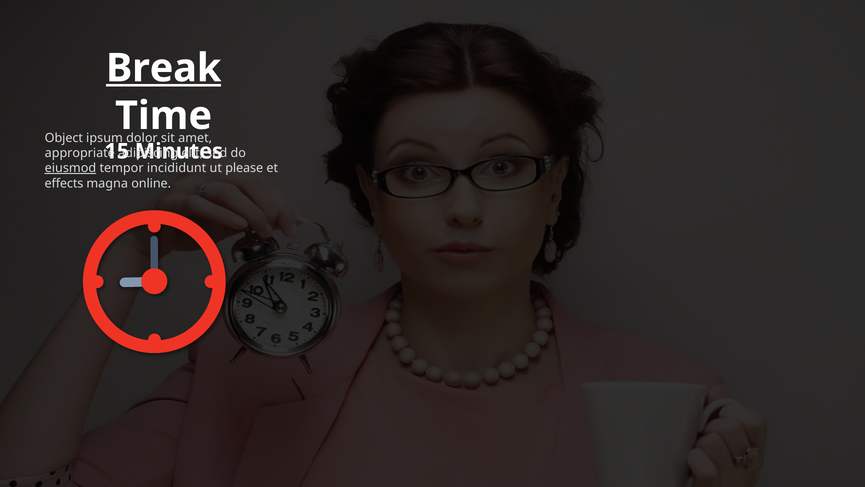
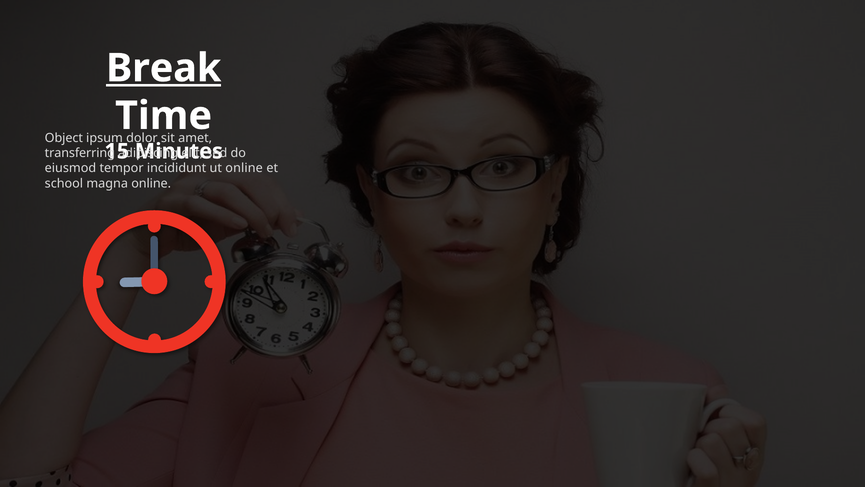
appropriate: appropriate -> transferring
eiusmod underline: present -> none
please at (244, 168): please -> online
effects: effects -> school
